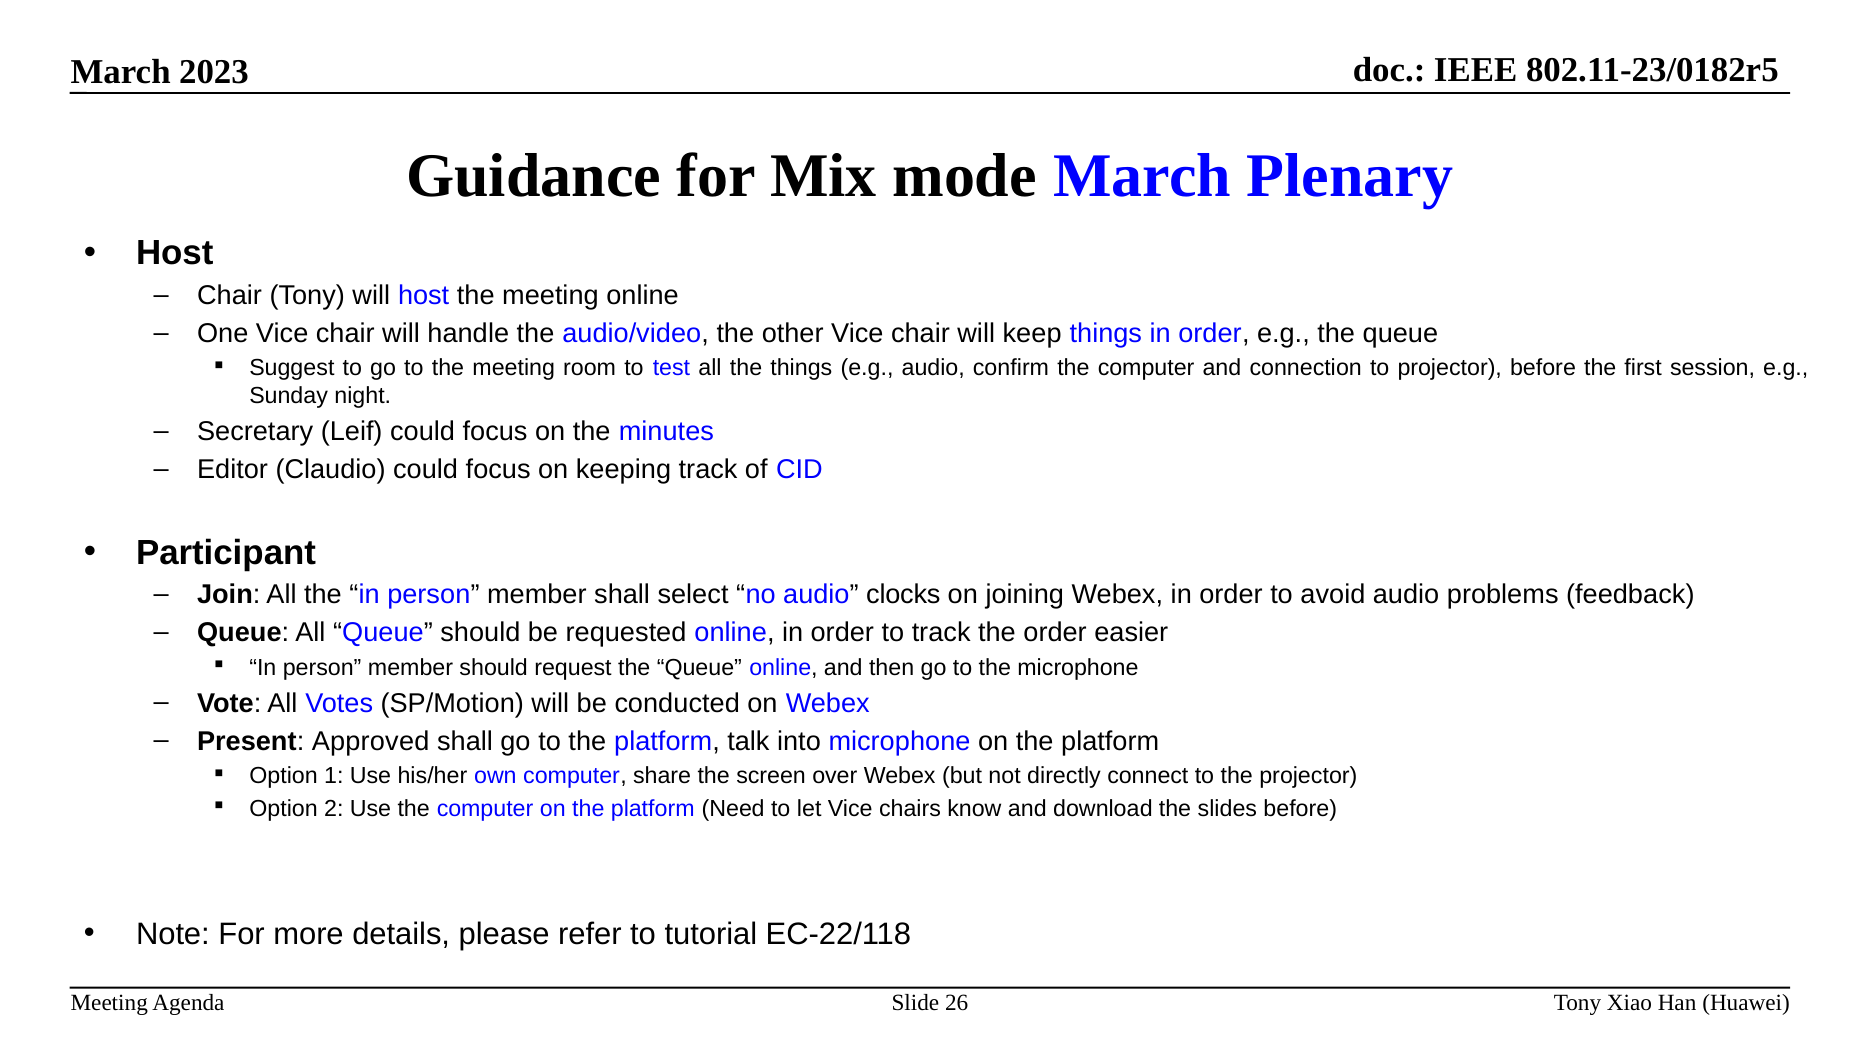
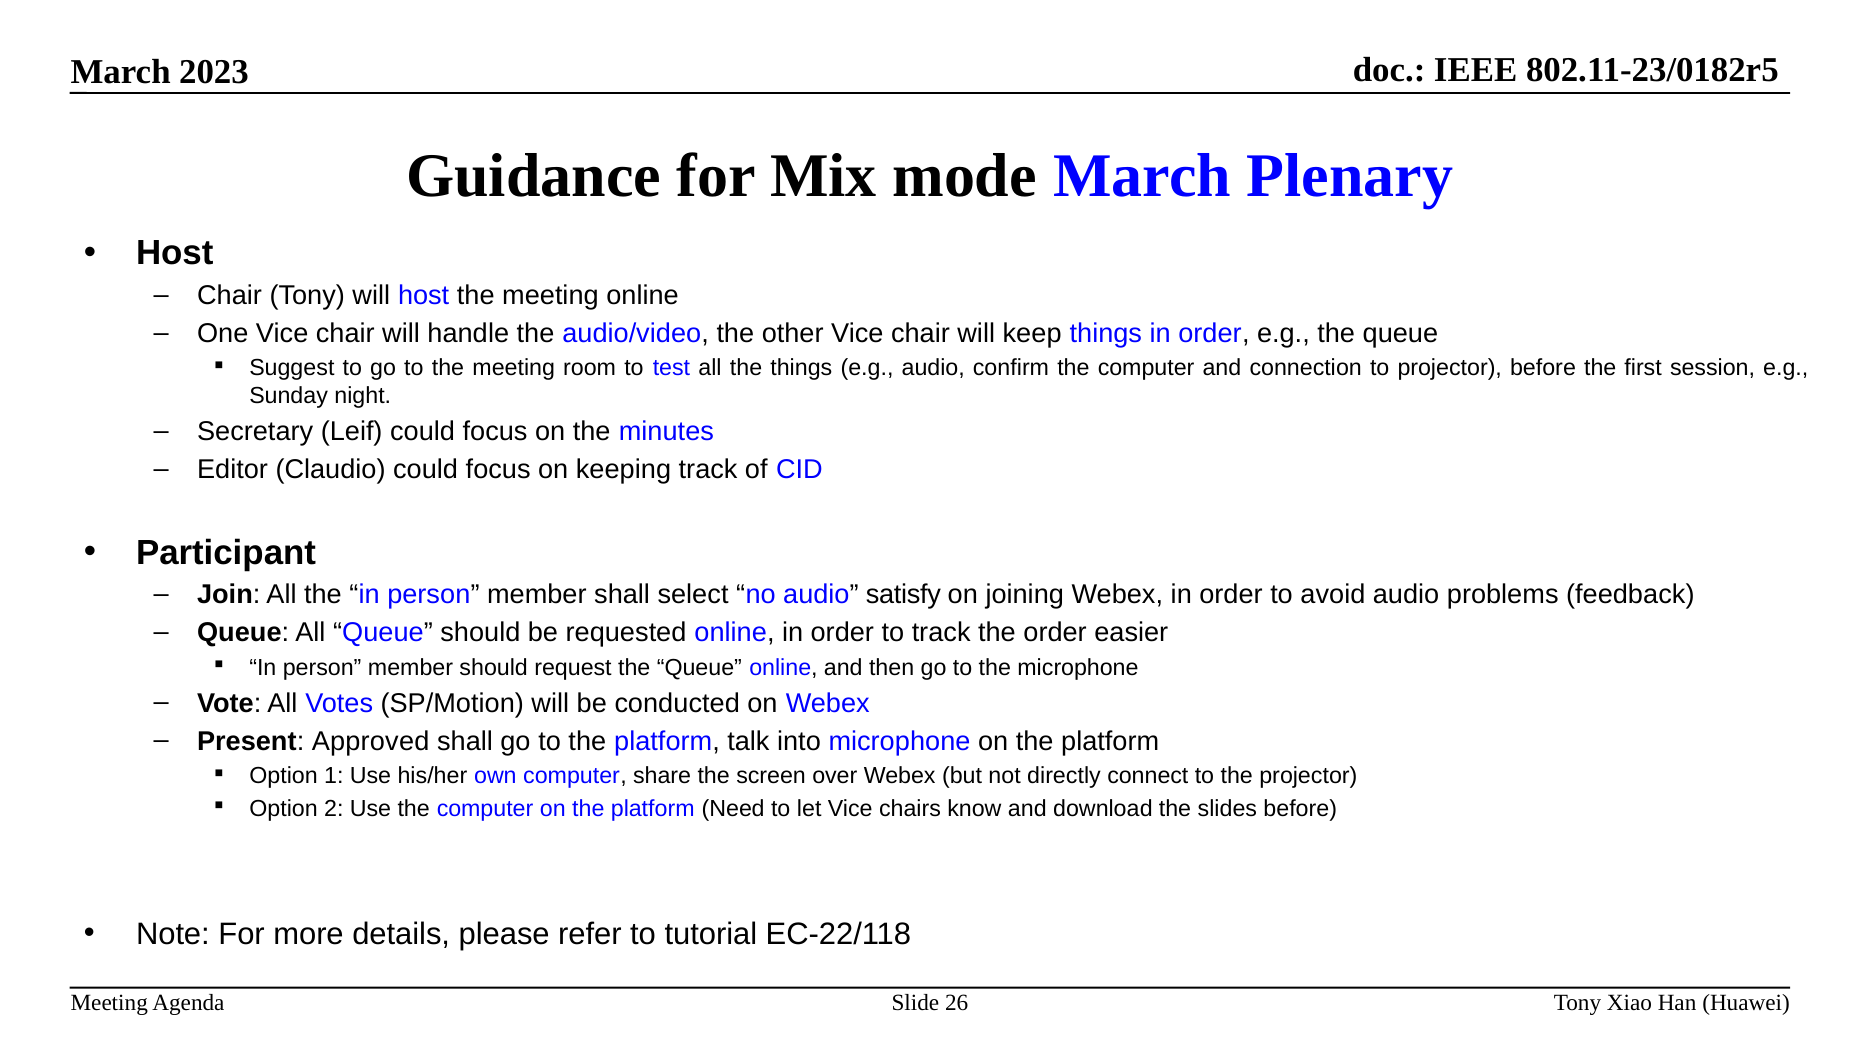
clocks: clocks -> satisfy
